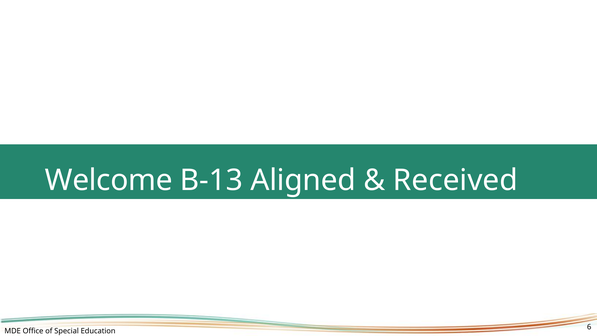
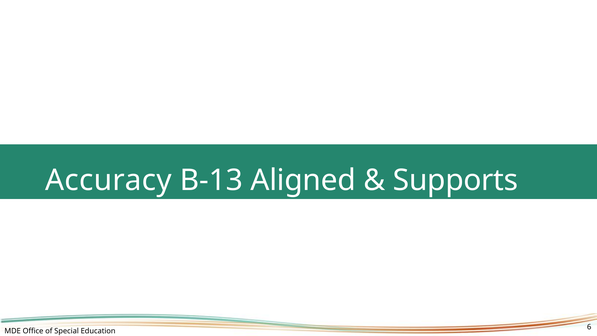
Welcome: Welcome -> Accuracy
Received: Received -> Supports
